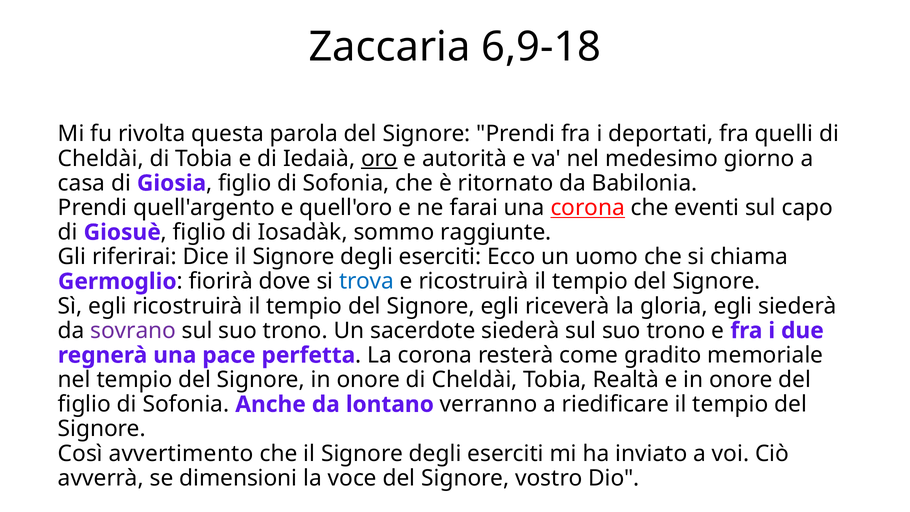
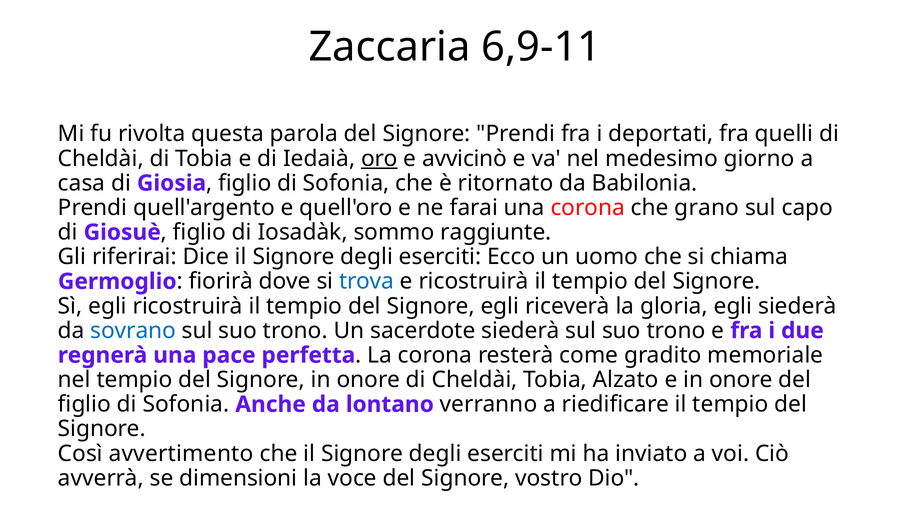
6,9-18: 6,9-18 -> 6,9-11
autorità: autorità -> avvicinò
corona at (588, 208) underline: present -> none
eventi: eventi -> grano
sovrano colour: purple -> blue
Realtà: Realtà -> Alzato
